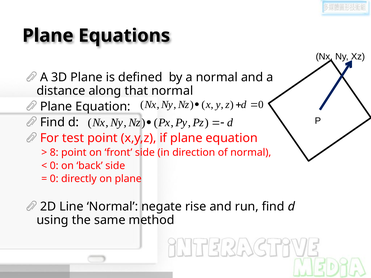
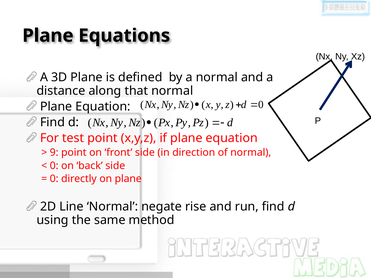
8: 8 -> 9
